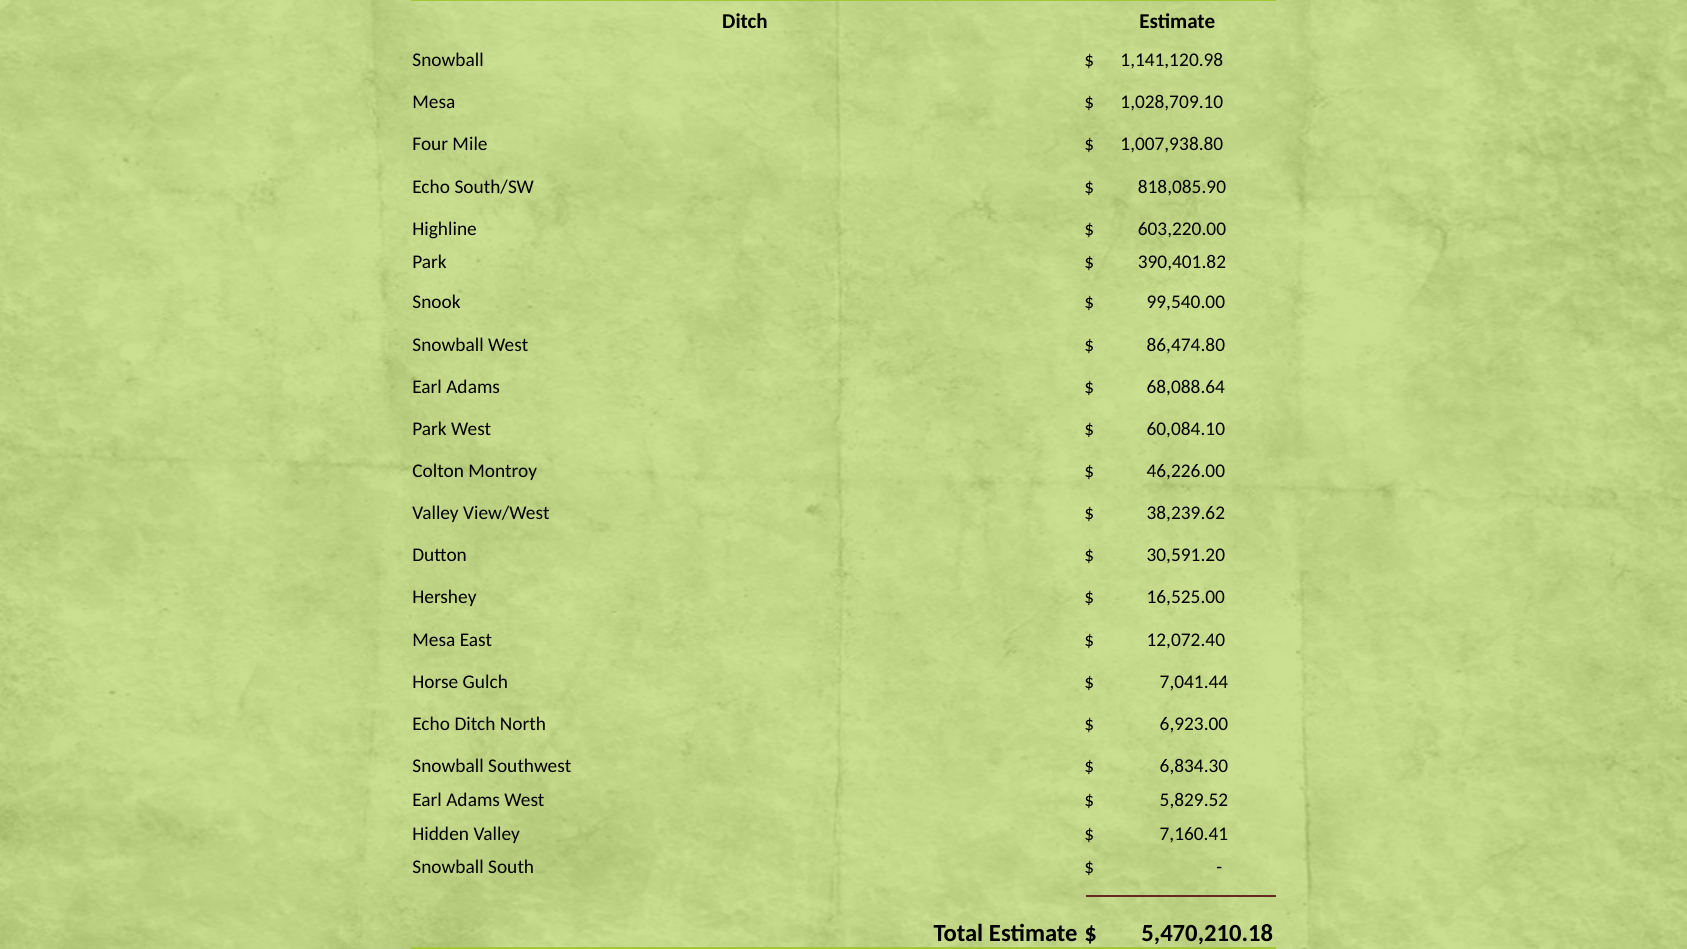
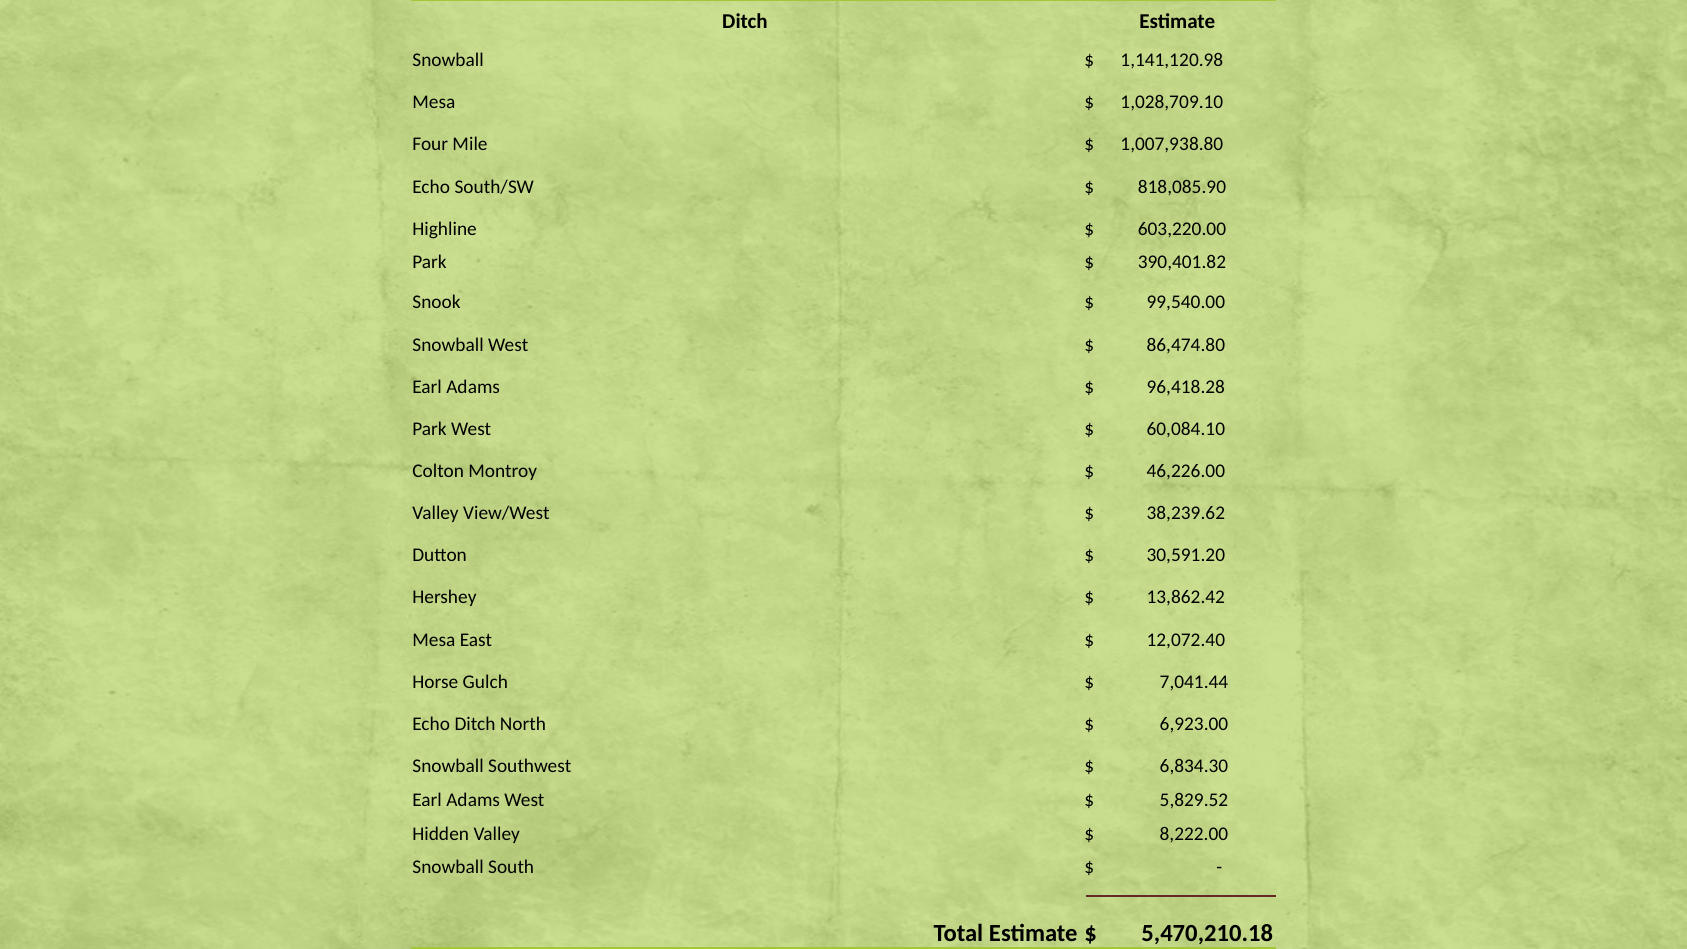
68,088.64: 68,088.64 -> 96,418.28
16,525.00: 16,525.00 -> 13,862.42
7,160.41: 7,160.41 -> 8,222.00
